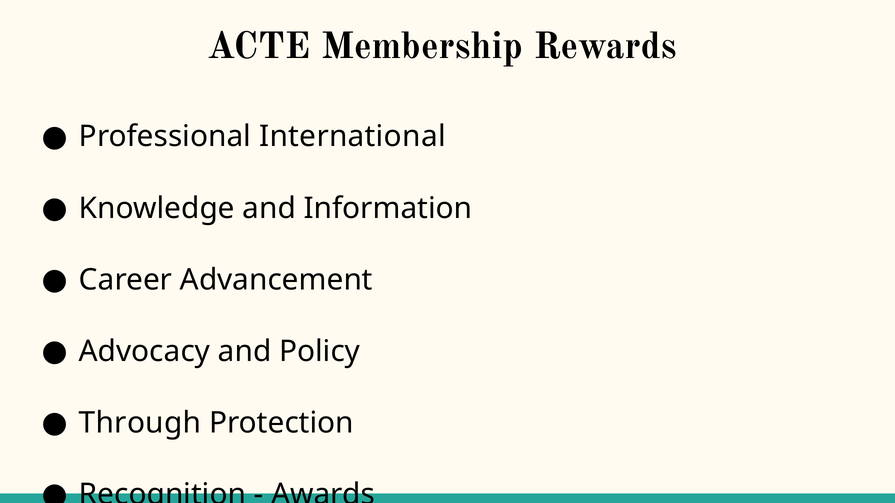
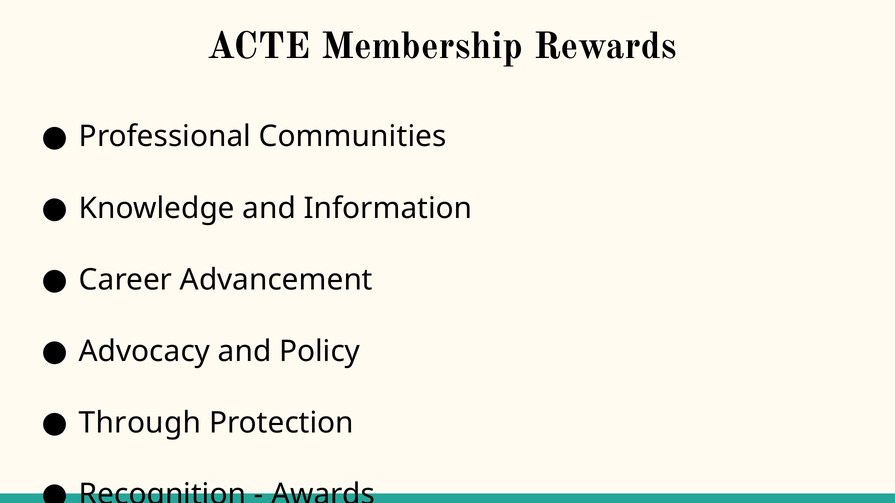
International: International -> Communities
